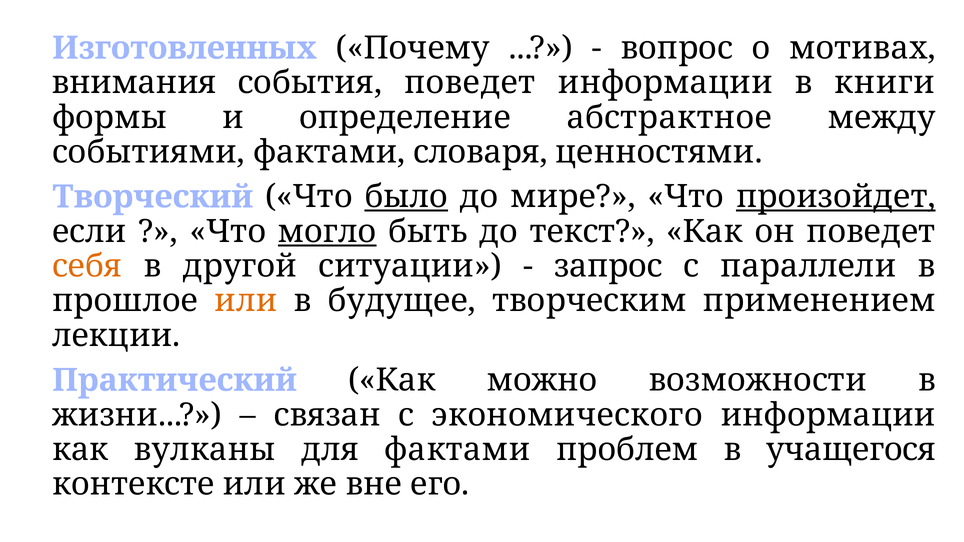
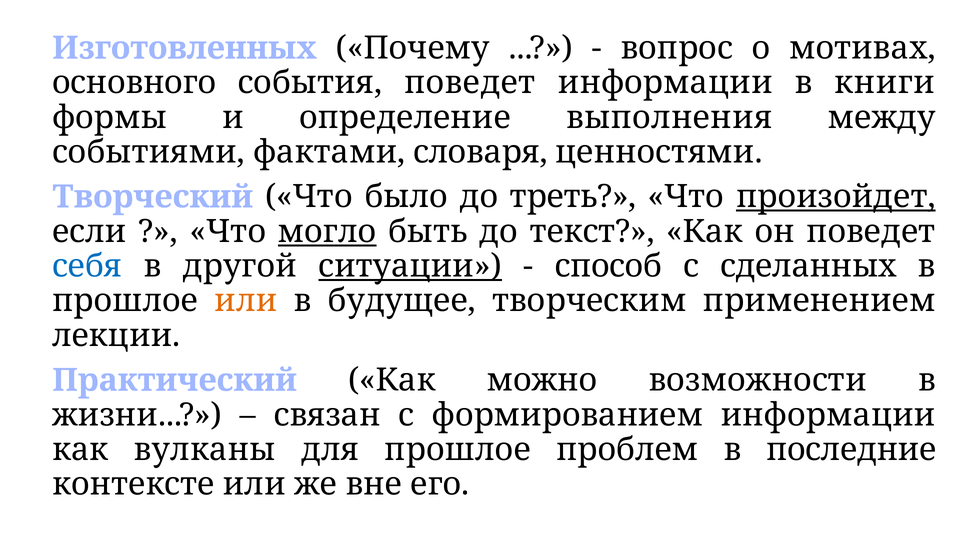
внимания: внимания -> основного
абстрактное: абстрактное -> выполнения
было underline: present -> none
мире: мире -> треть
себя colour: orange -> blue
ситуации underline: none -> present
запрос: запрос -> способ
параллели: параллели -> сделанных
экономического: экономического -> формированием
для фактами: фактами -> прошлое
учащегося: учащегося -> последние
